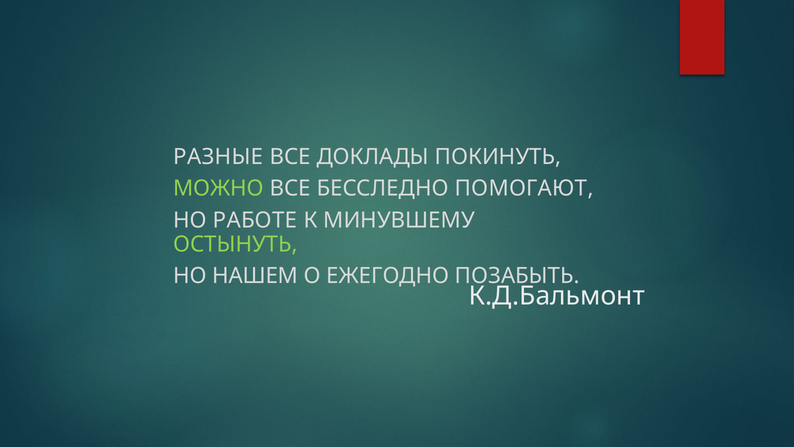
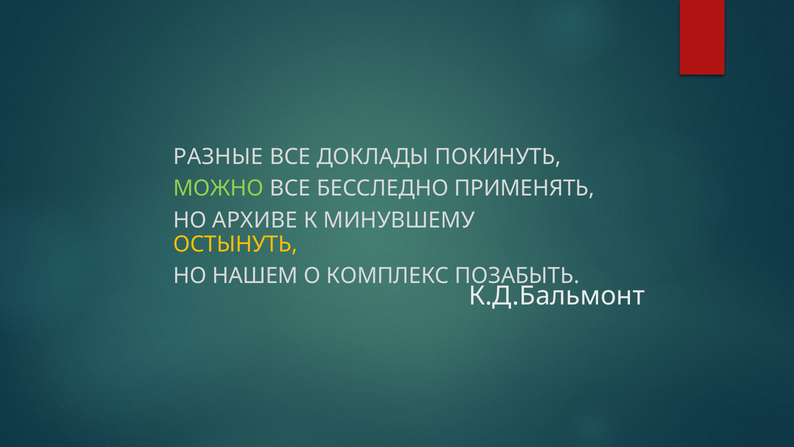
ПОМОГАЮТ: ПОМОГАЮТ -> ПРИМЕНЯТЬ
РАБОТЕ: РАБОТЕ -> АРХИВЕ
ОСТЫНУТЬ colour: light green -> yellow
ЕЖЕГОДНО: ЕЖЕГОДНО -> КОМПЛЕКС
